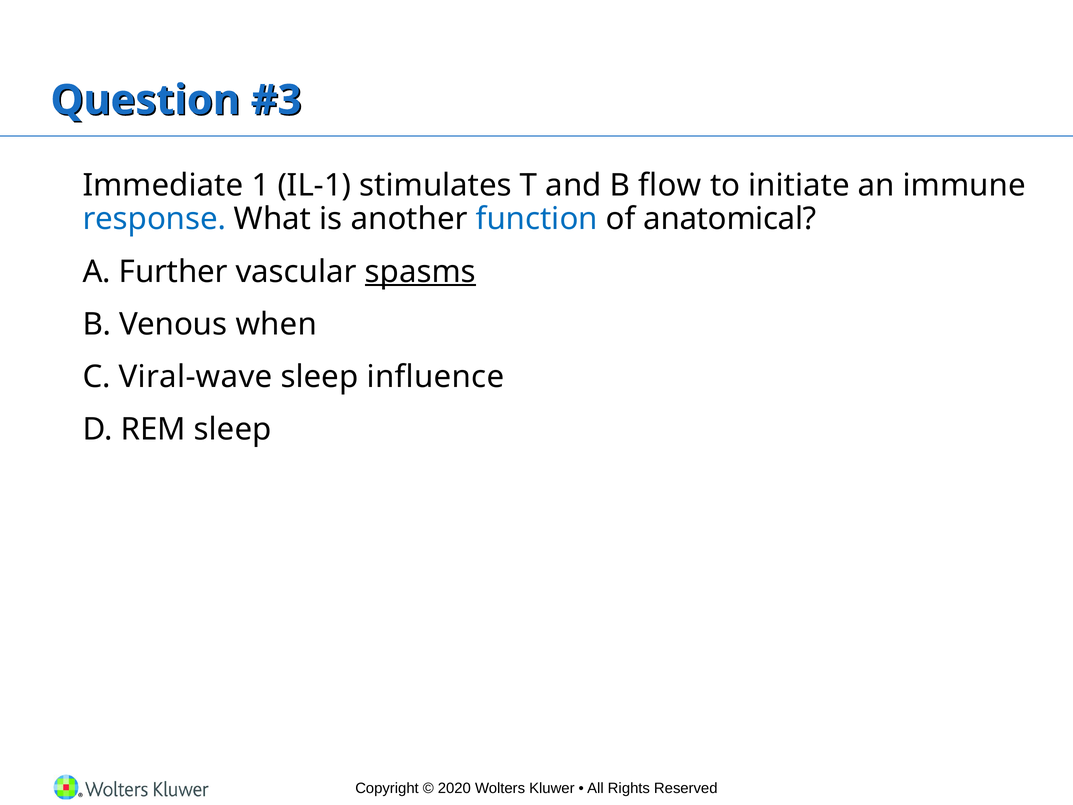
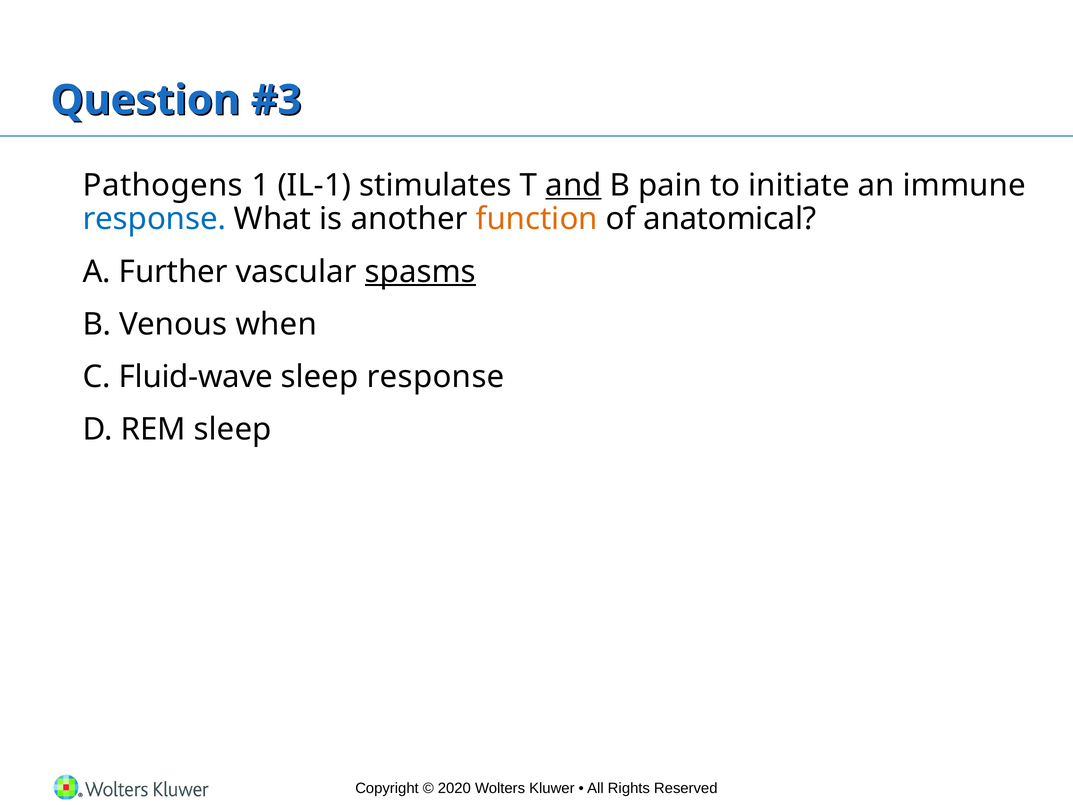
Immediate: Immediate -> Pathogens
and underline: none -> present
flow: flow -> pain
function colour: blue -> orange
Viral-wave: Viral-wave -> Fluid-wave
sleep influence: influence -> response
